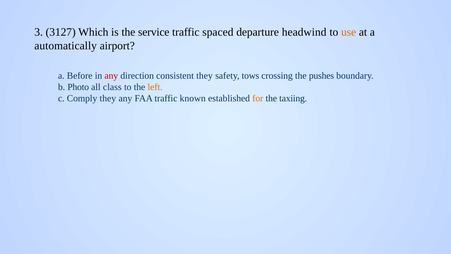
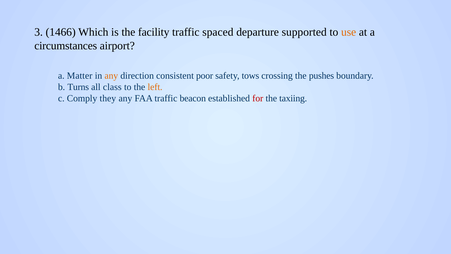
3127: 3127 -> 1466
service: service -> facility
headwind: headwind -> supported
automatically: automatically -> circumstances
Before: Before -> Matter
any at (111, 76) colour: red -> orange
consistent they: they -> poor
Photo: Photo -> Turns
known: known -> beacon
for colour: orange -> red
